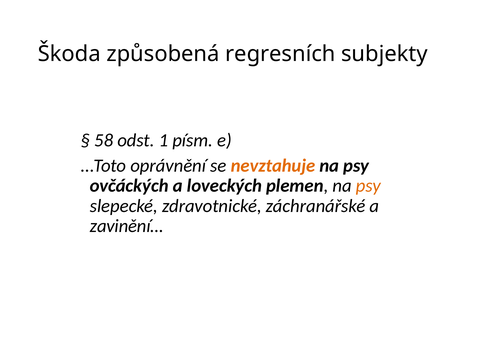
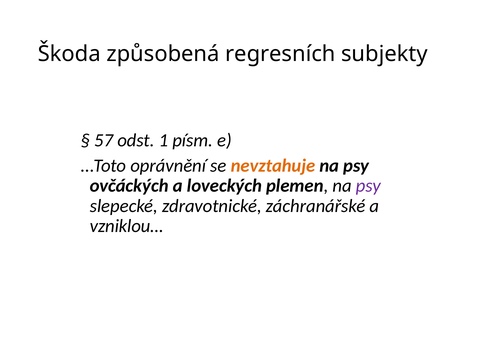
58: 58 -> 57
psy at (368, 186) colour: orange -> purple
zavinění…: zavinění… -> vzniklou…
